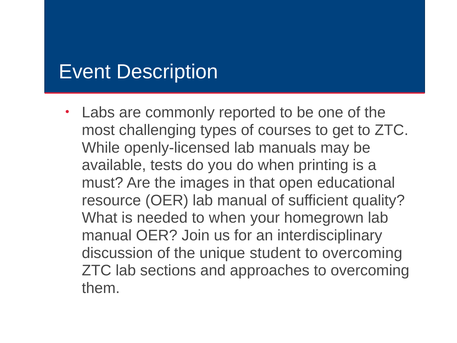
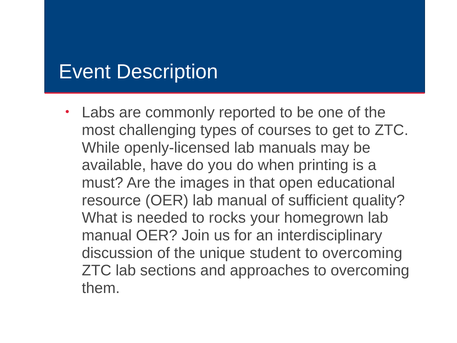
tests: tests -> have
to when: when -> rocks
